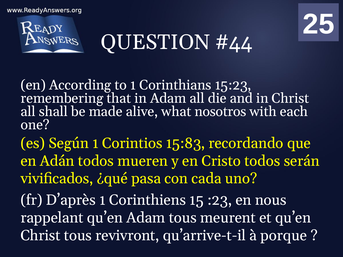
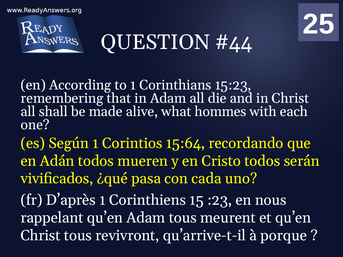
nosotros: nosotros -> hommes
15:83: 15:83 -> 15:64
